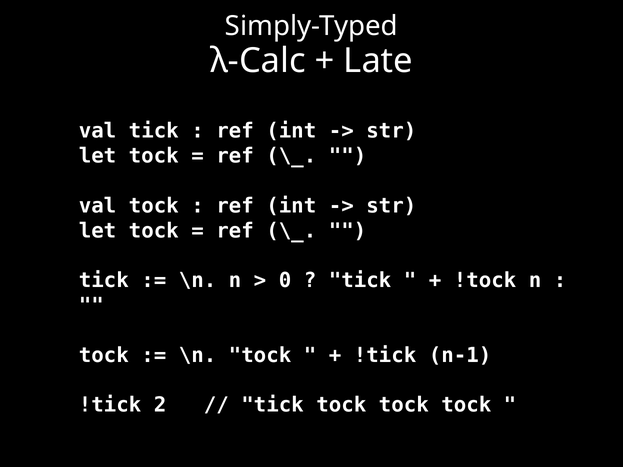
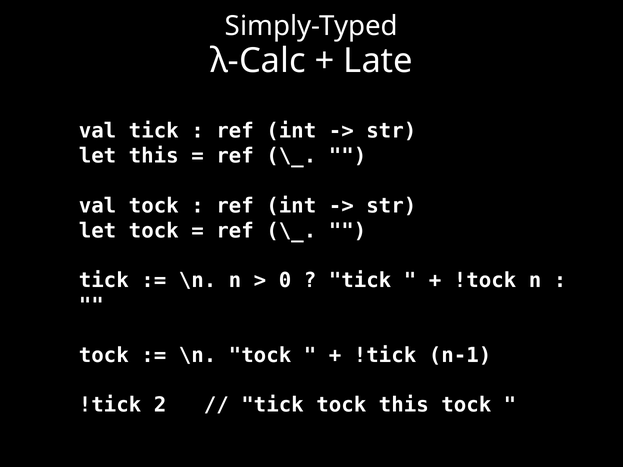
tock at (154, 156): tock -> this
tick tock tock: tock -> this
